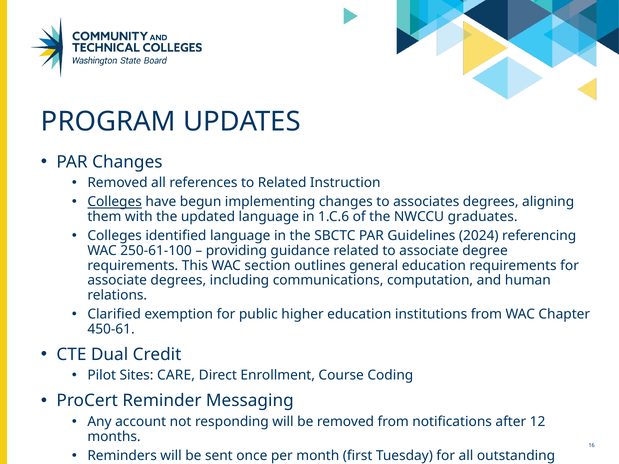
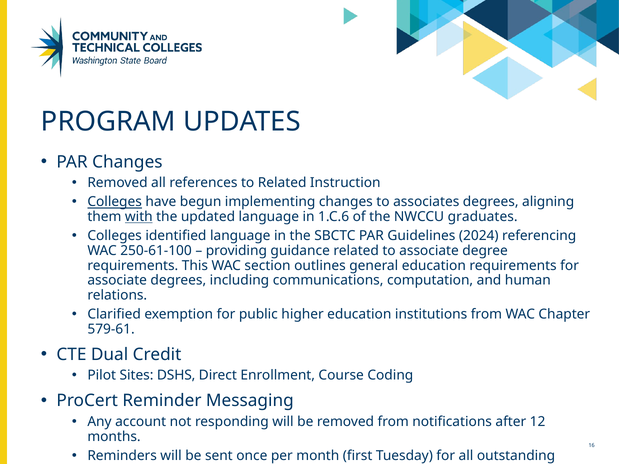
with underline: none -> present
450-61: 450-61 -> 579-61
CARE: CARE -> DSHS
